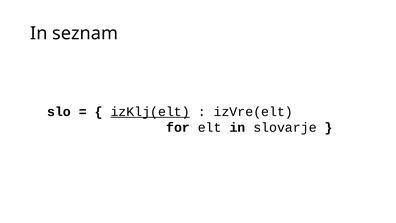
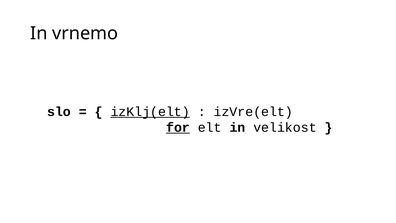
seznam: seznam -> vrnemo
for underline: none -> present
slovarje: slovarje -> velikost
